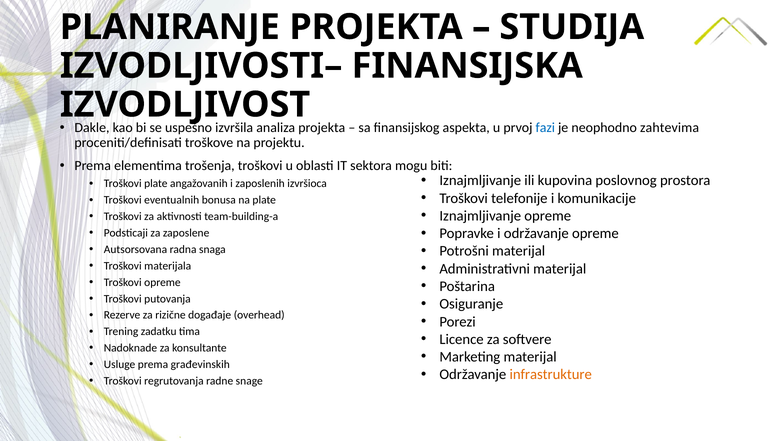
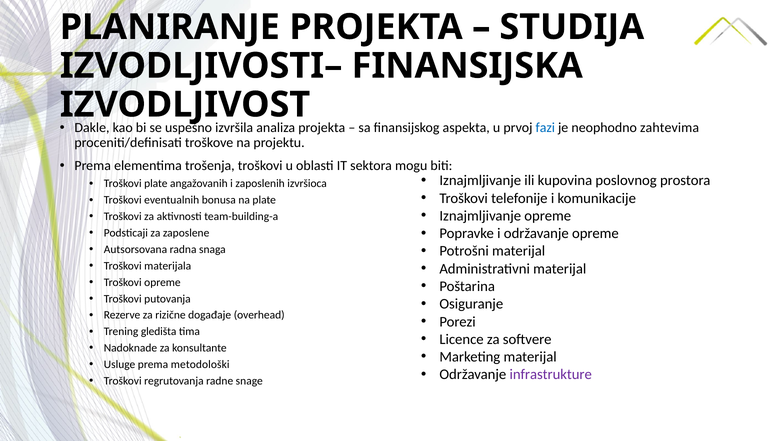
zadatku: zadatku -> gledišta
građevinskih: građevinskih -> metodološki
infrastrukture colour: orange -> purple
